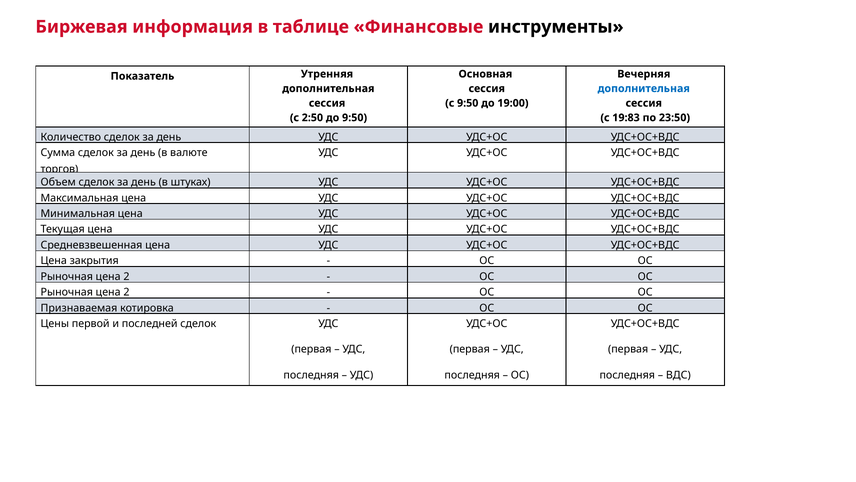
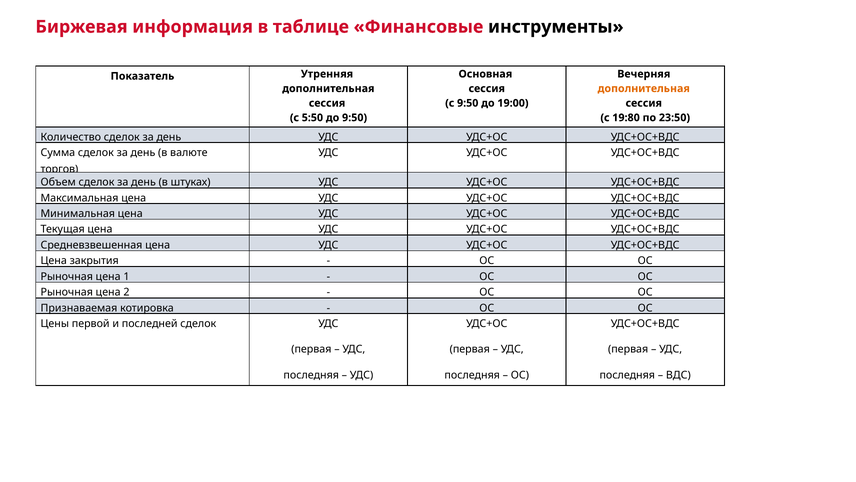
дополнительная at (644, 88) colour: blue -> orange
2:50: 2:50 -> 5:50
19:83: 19:83 -> 19:80
2 at (126, 276): 2 -> 1
